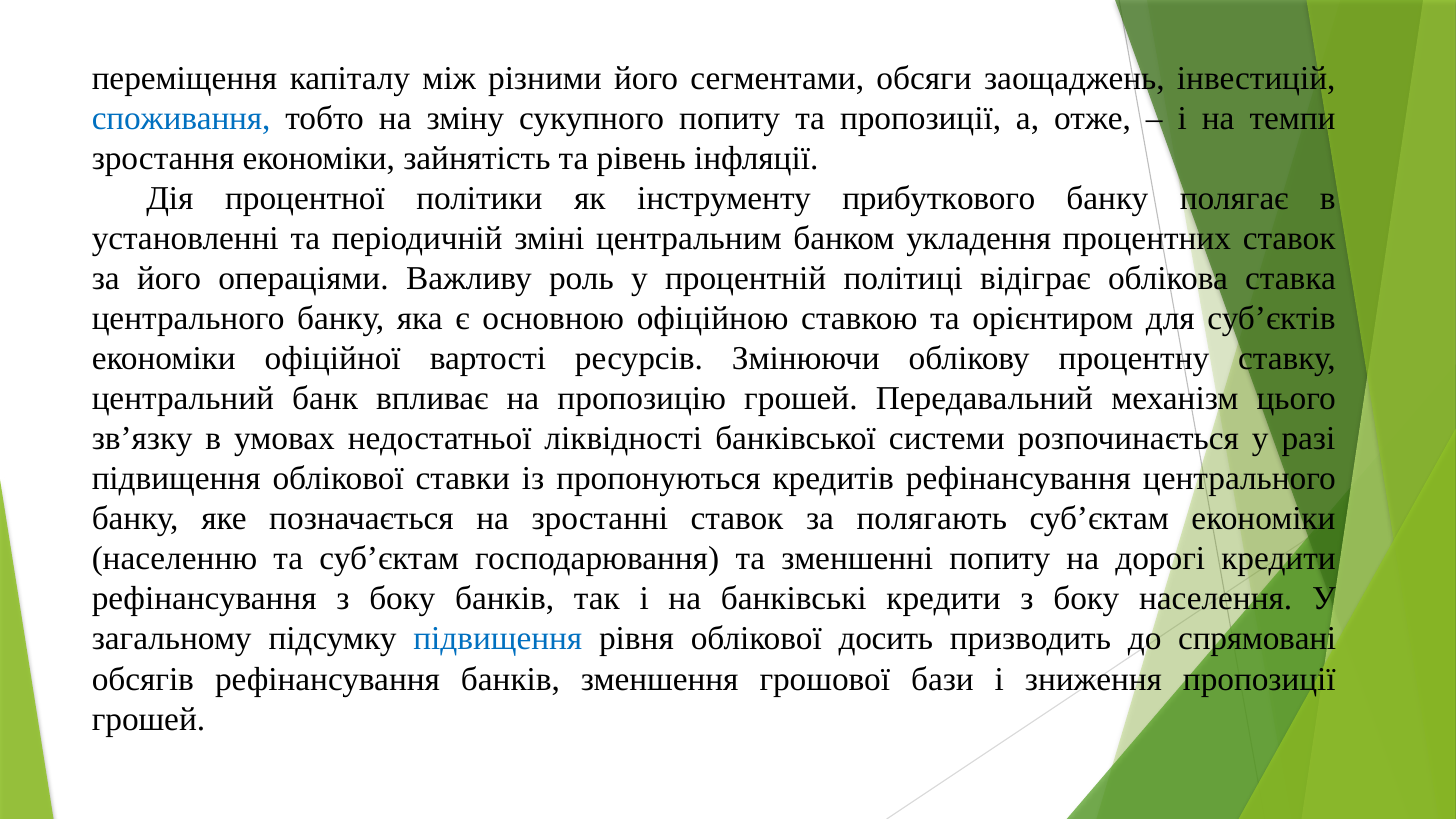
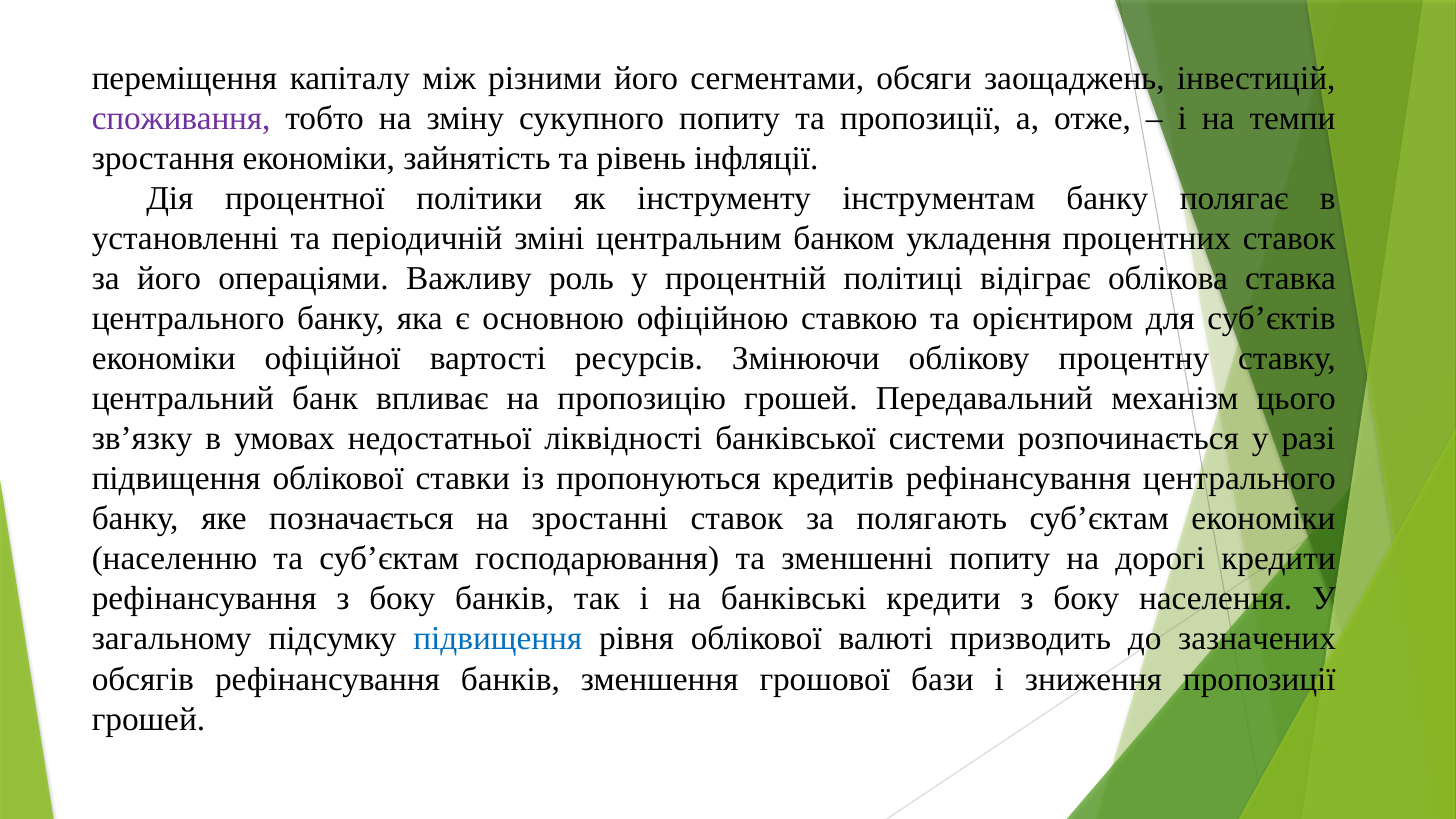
споживання colour: blue -> purple
прибуткового: прибуткового -> інструментам
досить: досить -> валюті
спрямовані: спрямовані -> зазначених
